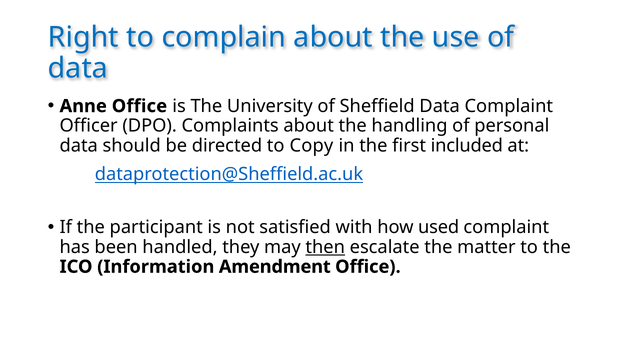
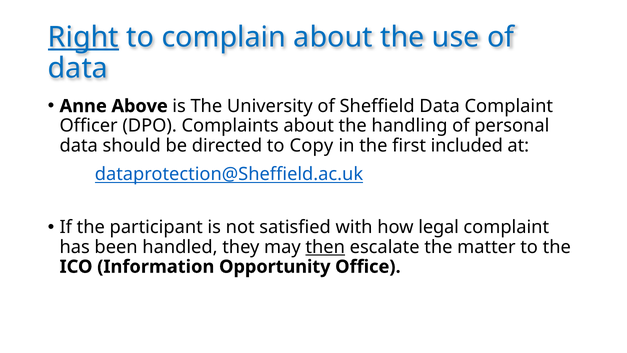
Right underline: none -> present
Anne Office: Office -> Above
used: used -> legal
Amendment: Amendment -> Opportunity
